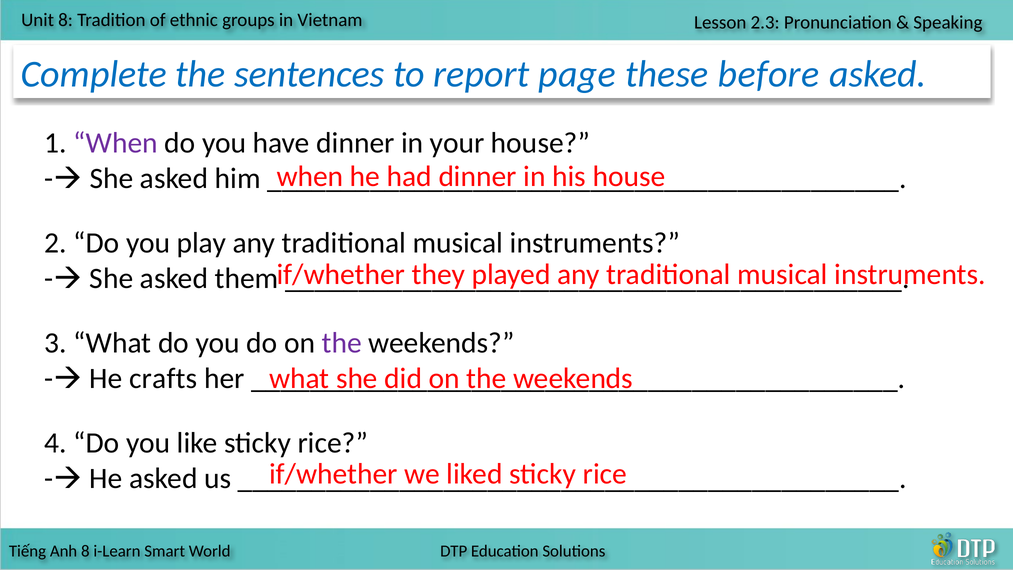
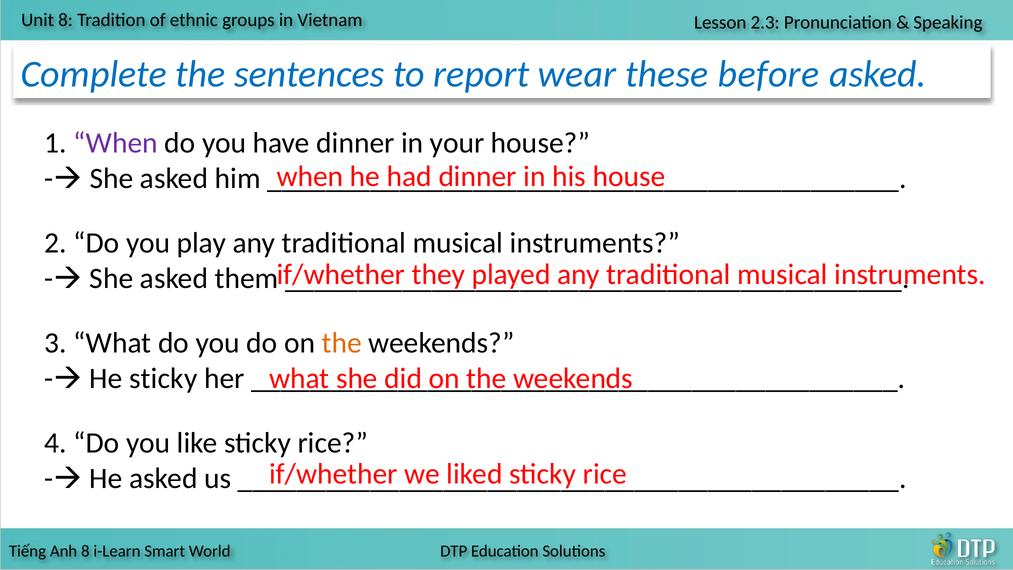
page: page -> wear
the at (342, 343) colour: purple -> orange
He crafts: crafts -> sticky
